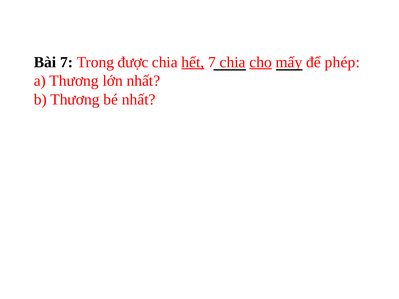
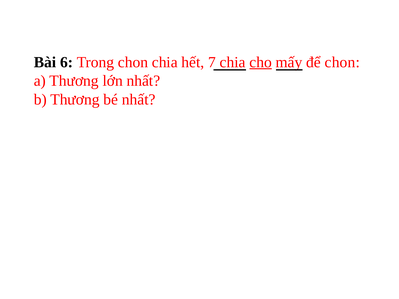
Bài 7: 7 -> 6
Trong được: được -> chon
hết underline: present -> none
để phép: phép -> chon
